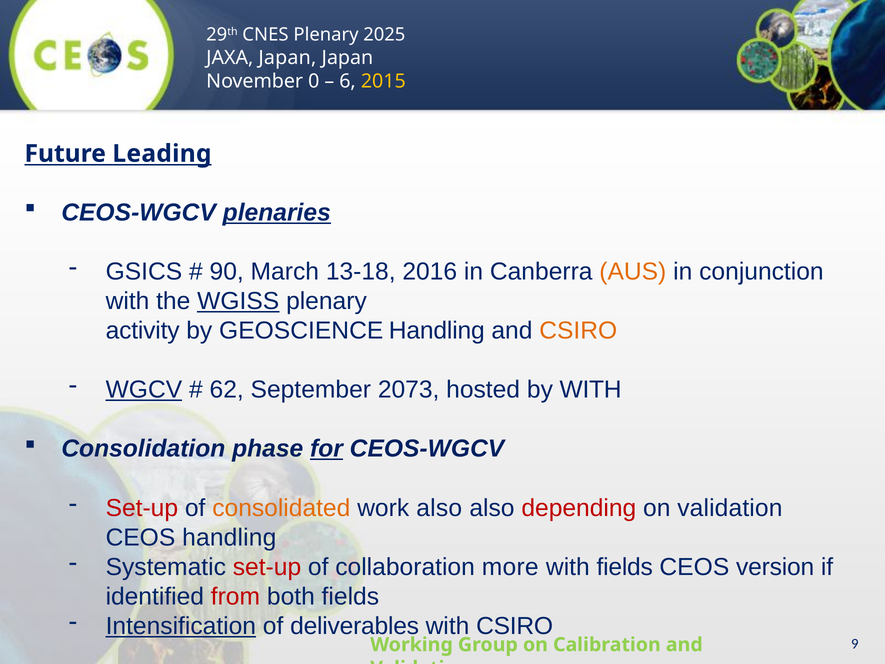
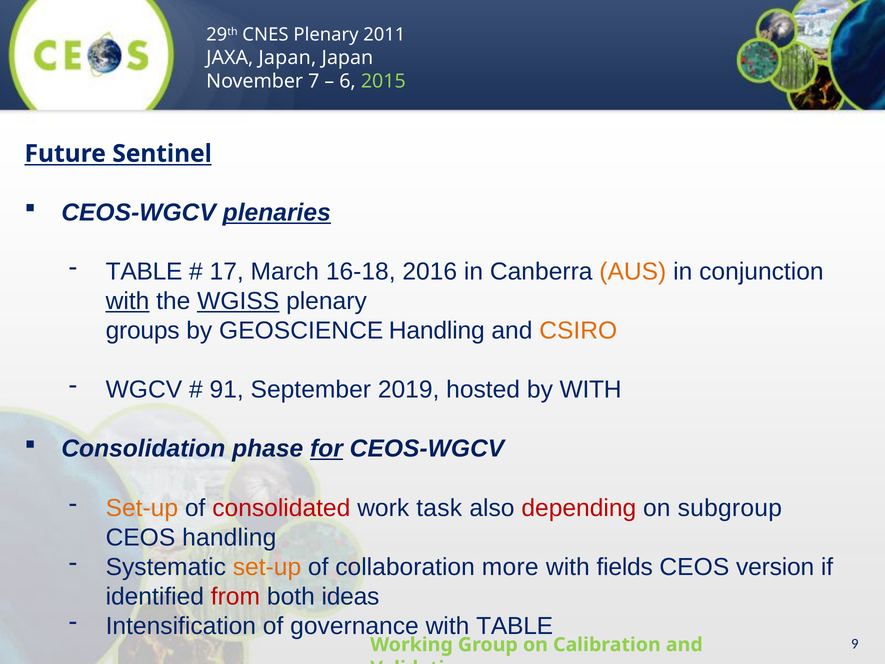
2025: 2025 -> 2011
0: 0 -> 7
2015 colour: yellow -> light green
Leading: Leading -> Sentinel
GSICS at (144, 272): GSICS -> TABLE
90: 90 -> 17
13-18: 13-18 -> 16-18
with at (128, 301) underline: none -> present
activity: activity -> groups
WGCV underline: present -> none
62: 62 -> 91
2073: 2073 -> 2019
Set-up at (142, 508) colour: red -> orange
consolidated colour: orange -> red
work also: also -> task
on validation: validation -> subgroup
set-up at (267, 567) colour: red -> orange
both fields: fields -> ideas
Intensification underline: present -> none
deliverables: deliverables -> governance
with CSIRO: CSIRO -> TABLE
